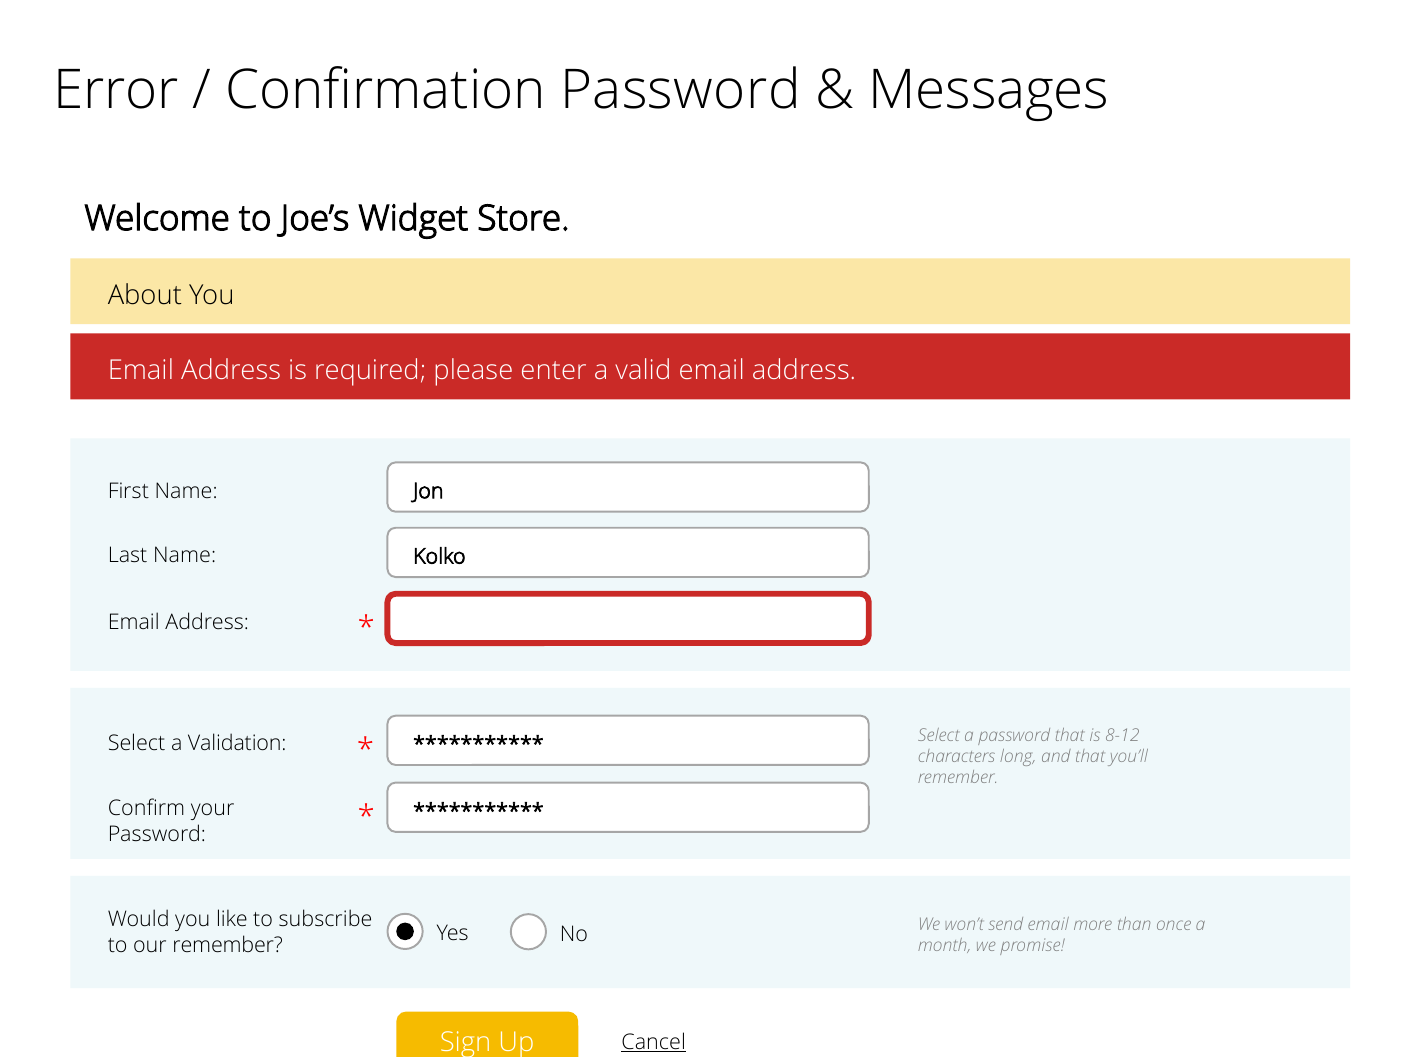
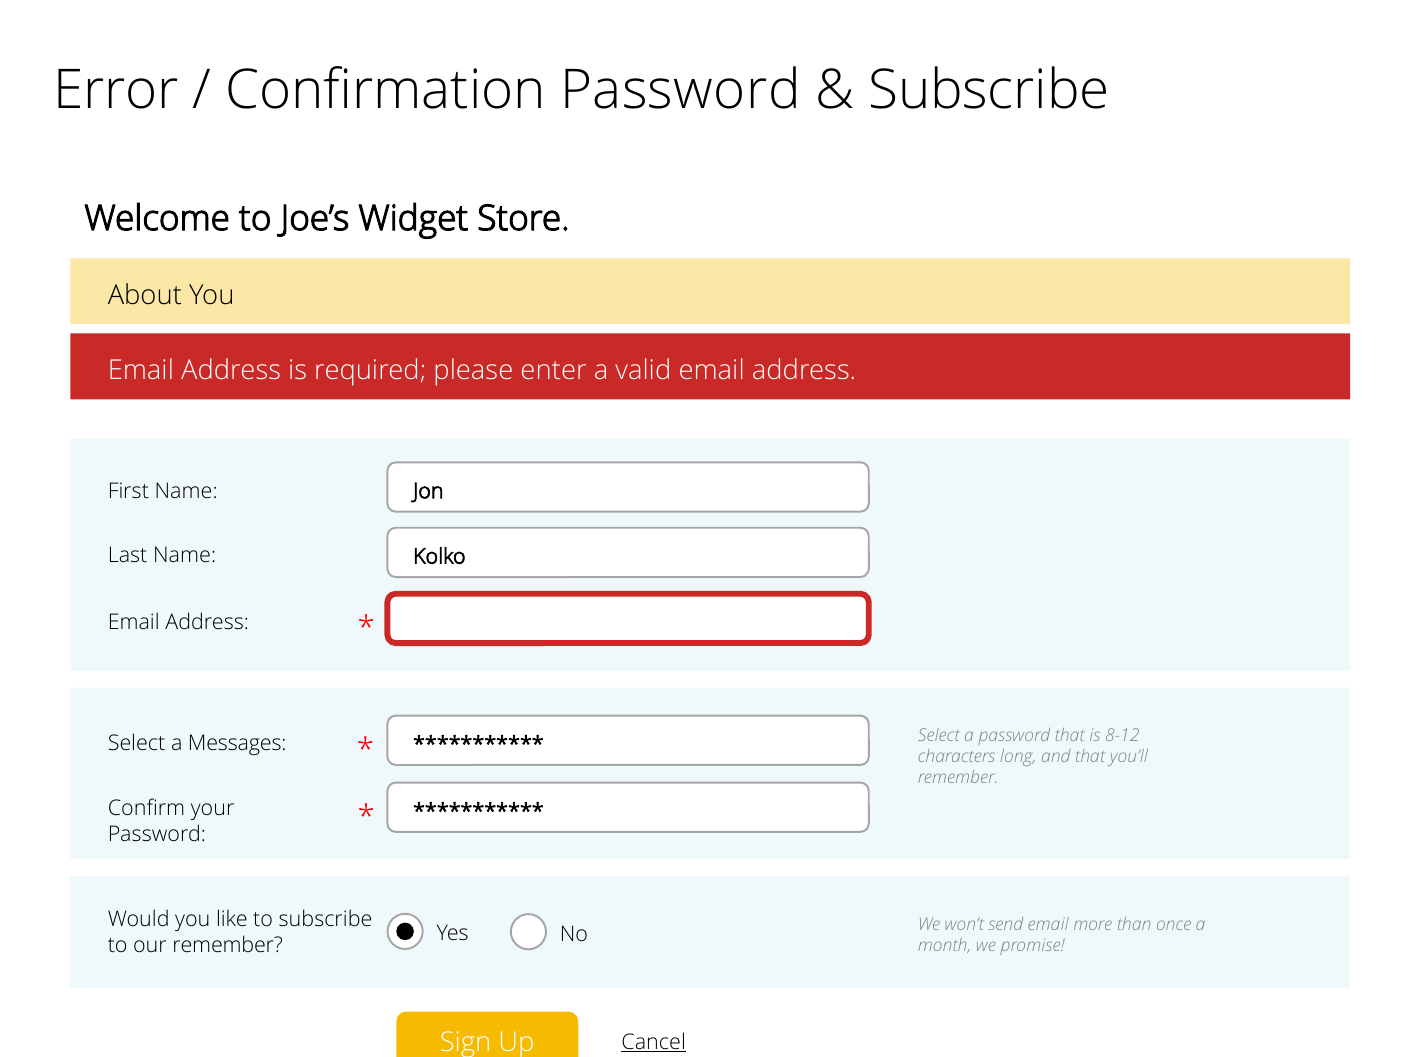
Messages at (989, 91): Messages -> Subscribe
Validation: Validation -> Messages
